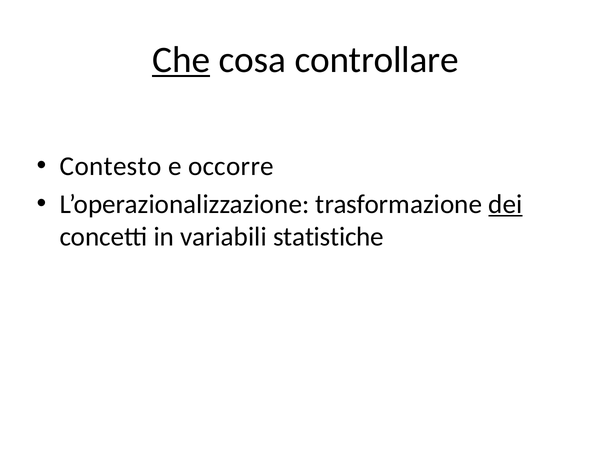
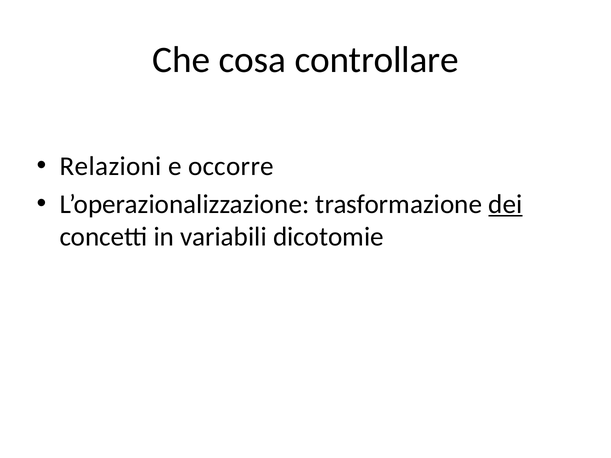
Che underline: present -> none
Contesto: Contesto -> Relazioni
statistiche: statistiche -> dicotomie
